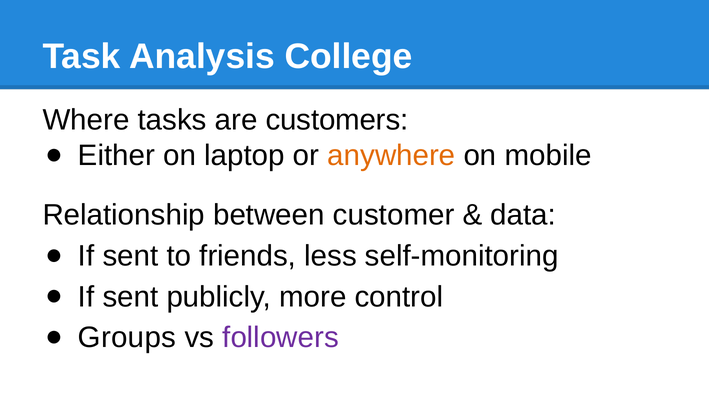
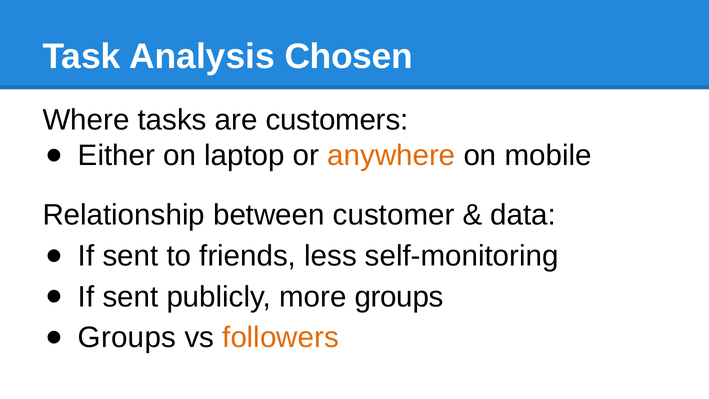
College: College -> Chosen
more control: control -> groups
followers colour: purple -> orange
